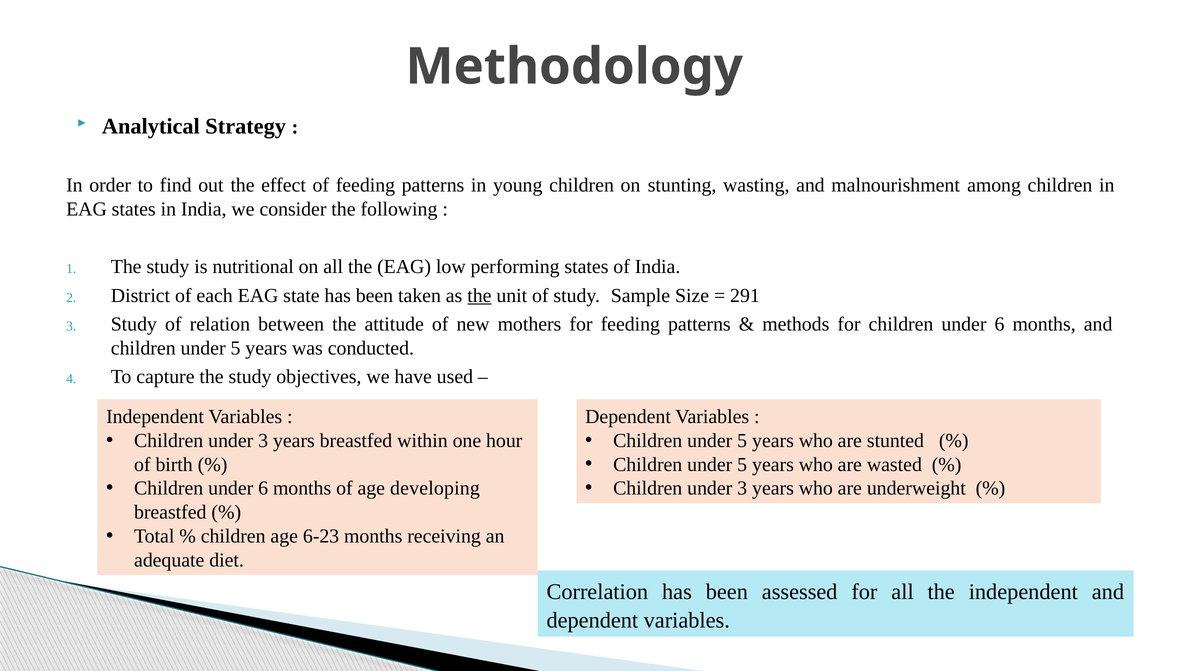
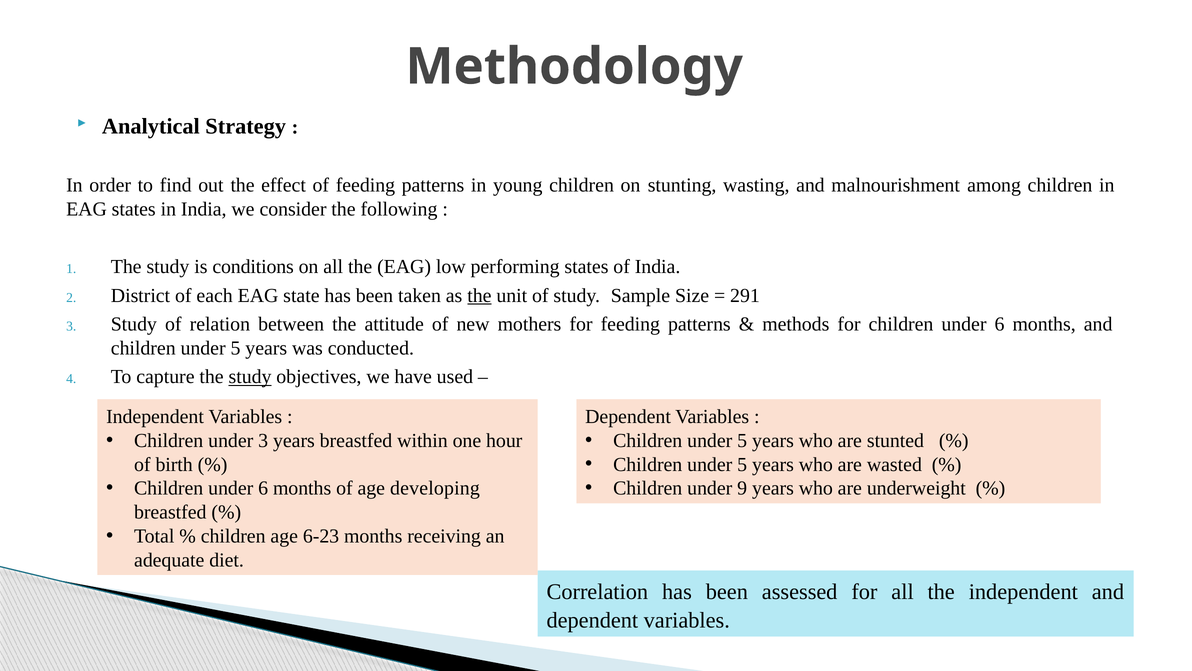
nutritional: nutritional -> conditions
study at (250, 377) underline: none -> present
3 at (742, 488): 3 -> 9
